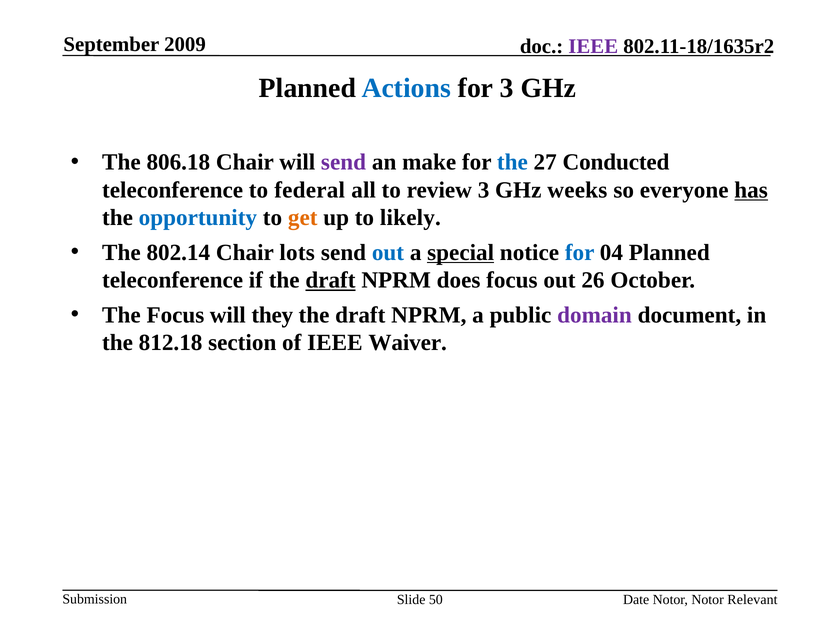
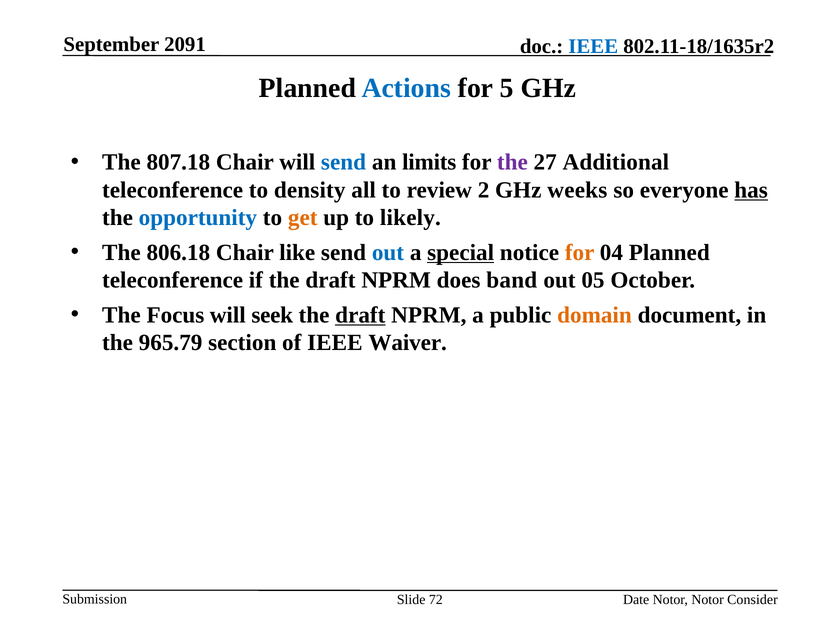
2009: 2009 -> 2091
IEEE at (593, 46) colour: purple -> blue
for 3: 3 -> 5
806.18: 806.18 -> 807.18
send at (344, 162) colour: purple -> blue
make: make -> limits
the at (512, 162) colour: blue -> purple
Conducted: Conducted -> Additional
federal: federal -> density
review 3: 3 -> 2
802.14: 802.14 -> 806.18
lots: lots -> like
for at (580, 252) colour: blue -> orange
draft at (330, 280) underline: present -> none
does focus: focus -> band
26: 26 -> 05
they: they -> seek
draft at (360, 315) underline: none -> present
domain colour: purple -> orange
812.18: 812.18 -> 965.79
50: 50 -> 72
Relevant: Relevant -> Consider
